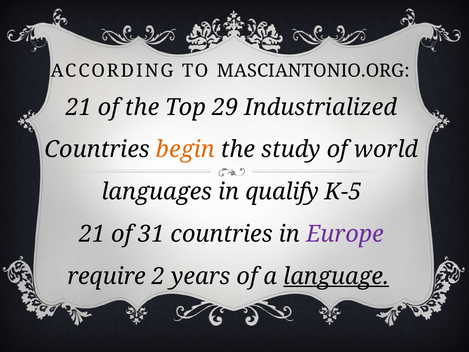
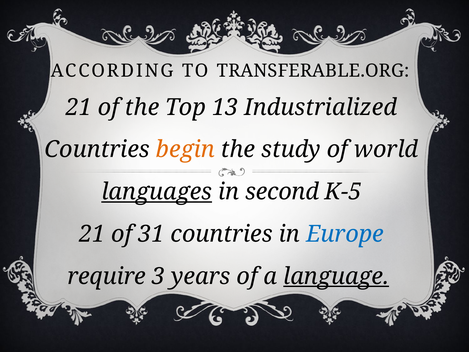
MASCIANTONIO.ORG: MASCIANTONIO.ORG -> TRANSFERABLE.ORG
29: 29 -> 13
languages underline: none -> present
qualify: qualify -> second
Europe colour: purple -> blue
2: 2 -> 3
